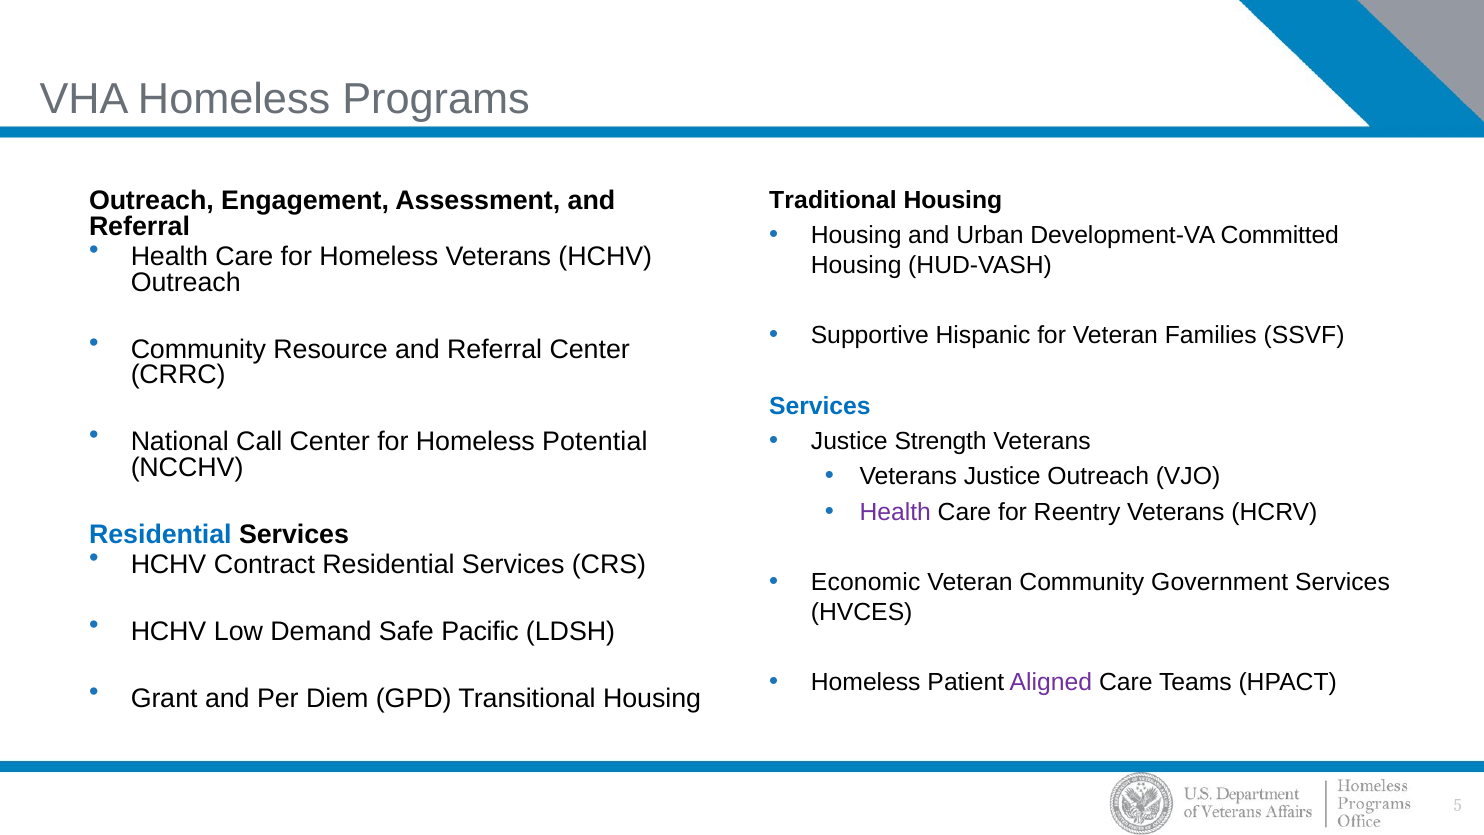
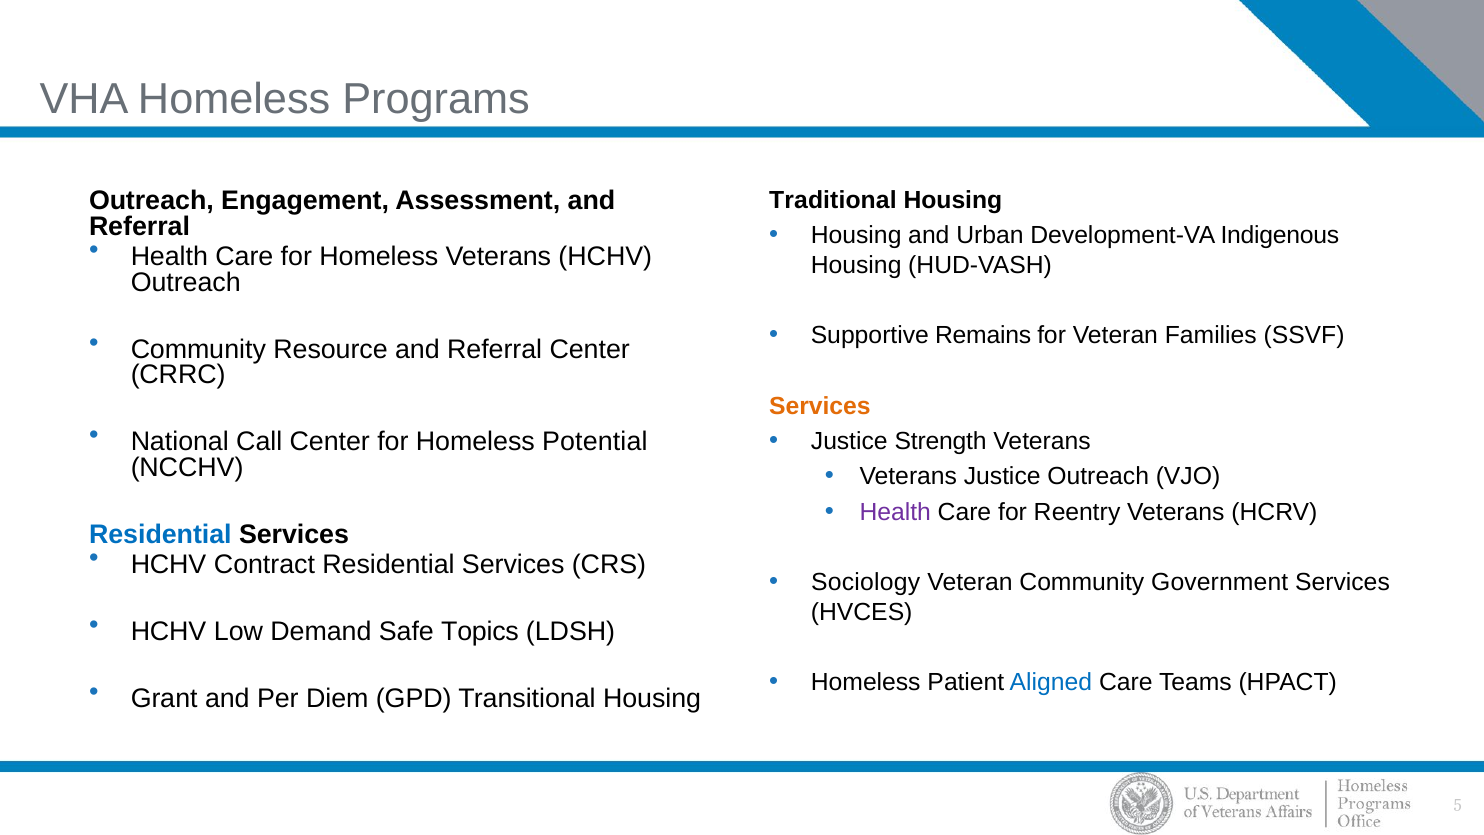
Committed: Committed -> Indigenous
Hispanic: Hispanic -> Remains
Services at (820, 406) colour: blue -> orange
Economic: Economic -> Sociology
Pacific: Pacific -> Topics
Aligned colour: purple -> blue
